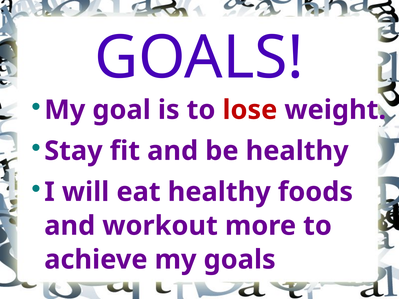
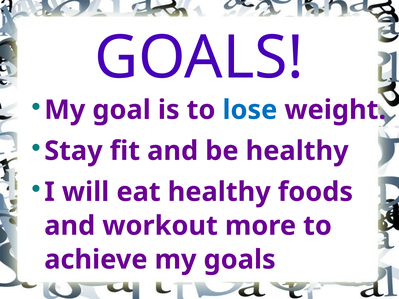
lose colour: red -> blue
